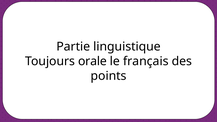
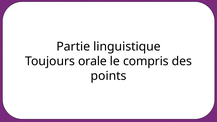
français: français -> compris
